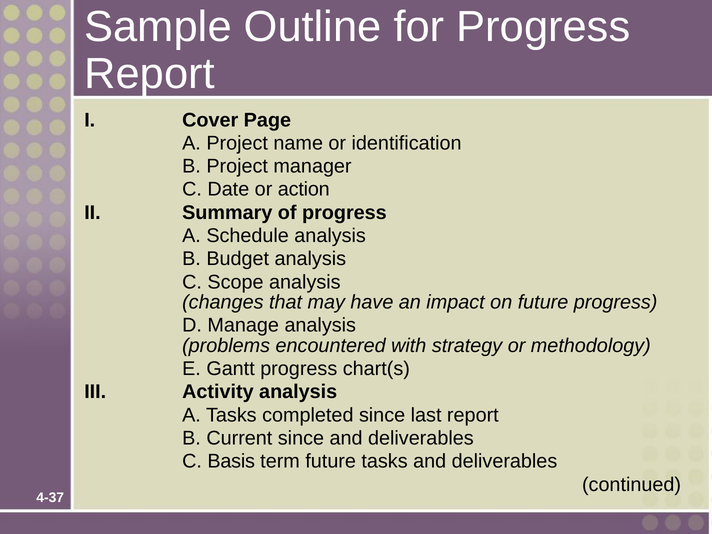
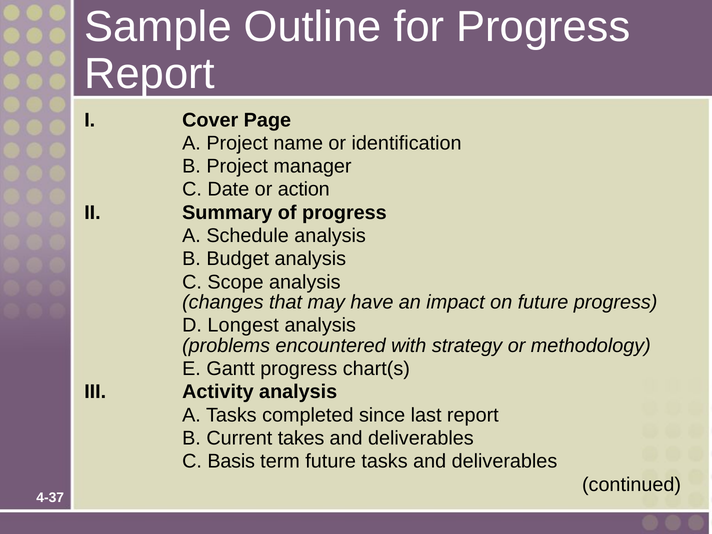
Manage: Manage -> Longest
Current since: since -> takes
